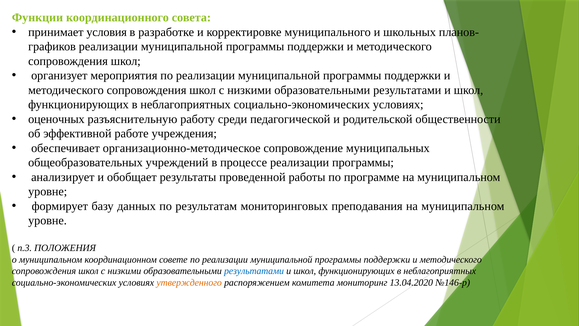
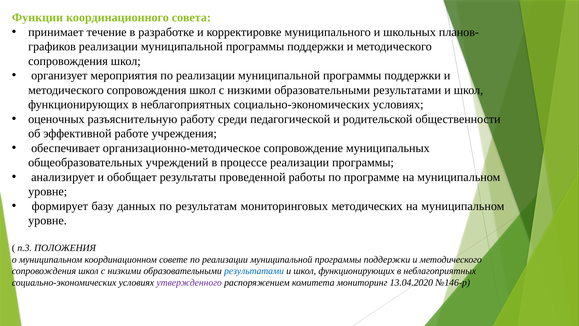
условия: условия -> течение
преподавания: преподавания -> методических
утвержденного colour: orange -> purple
